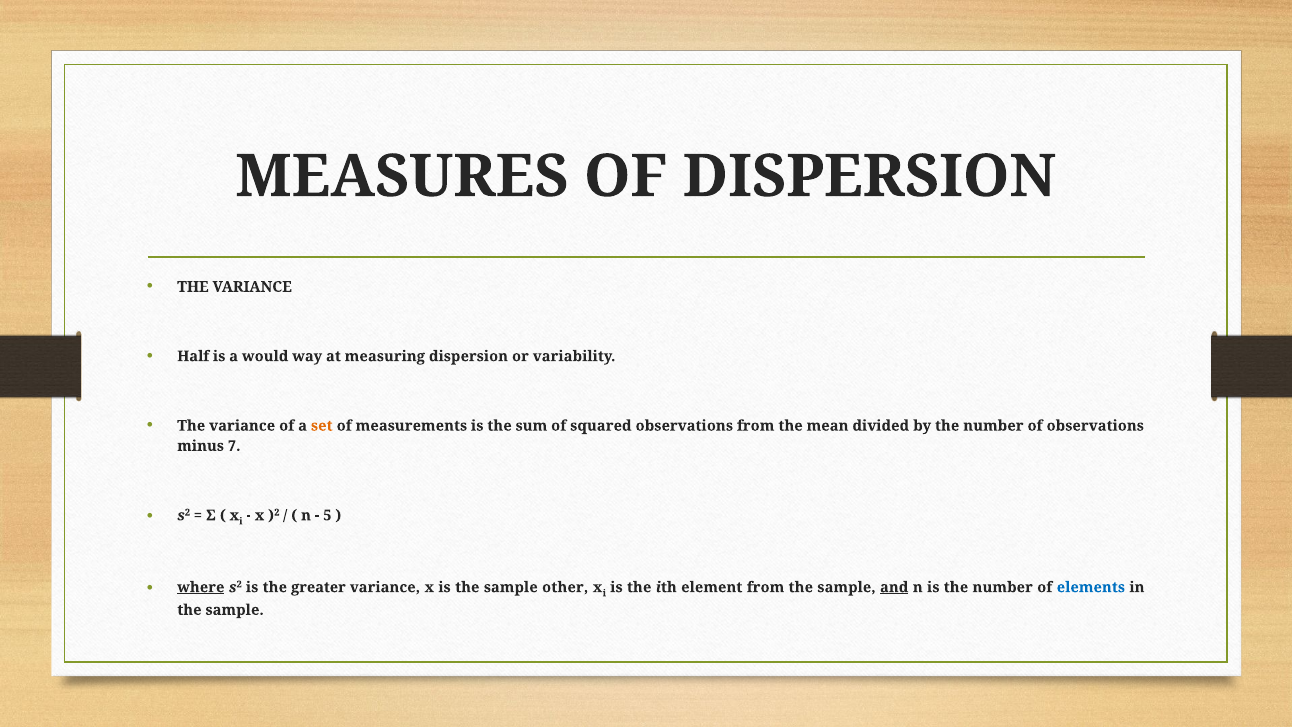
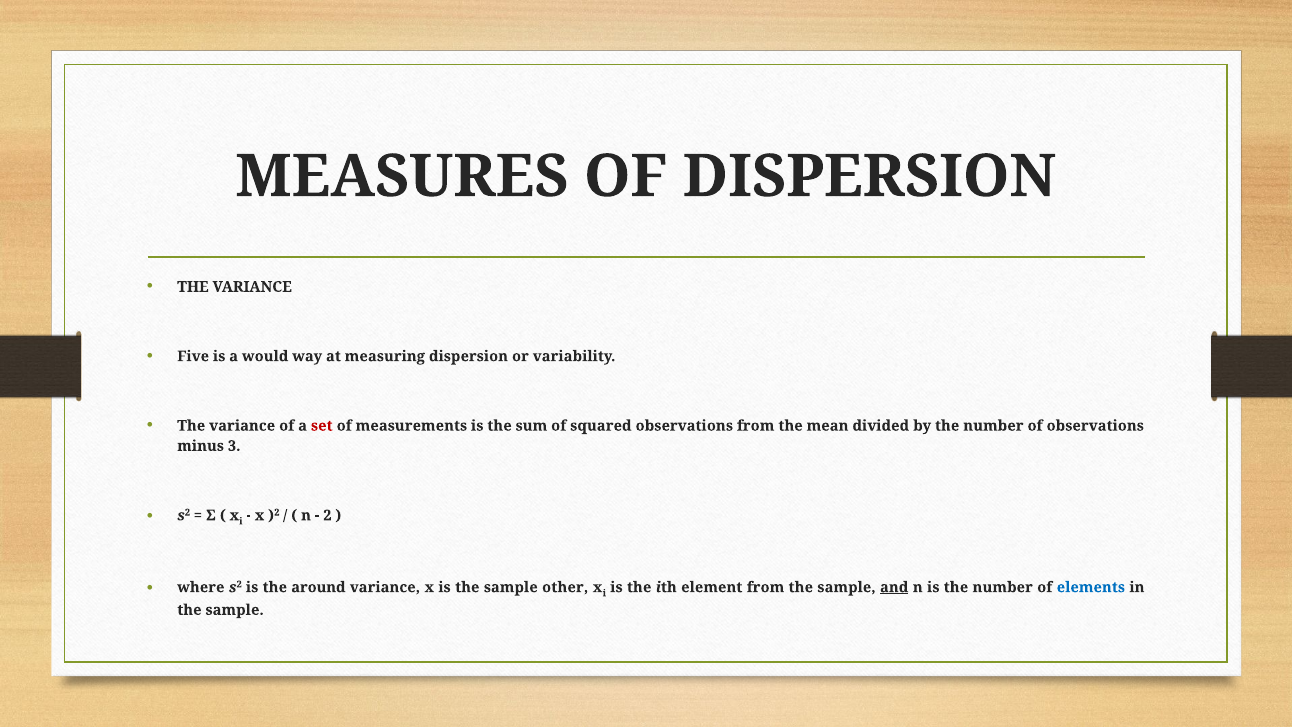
Half: Half -> Five
set colour: orange -> red
7: 7 -> 3
5: 5 -> 2
where underline: present -> none
greater: greater -> around
